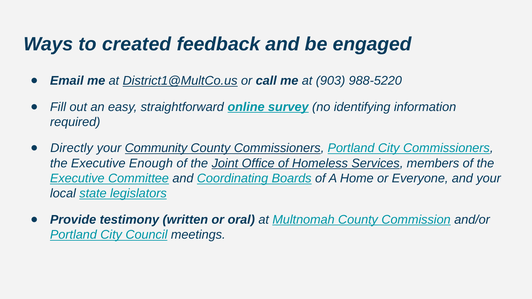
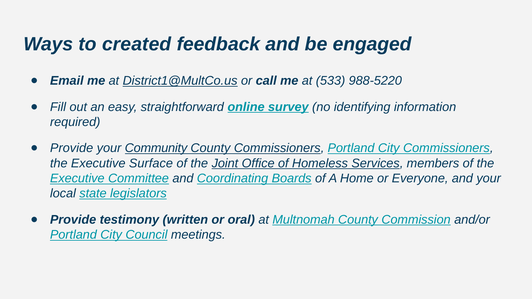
903: 903 -> 533
Directly at (72, 148): Directly -> Provide
Enough: Enough -> Surface
